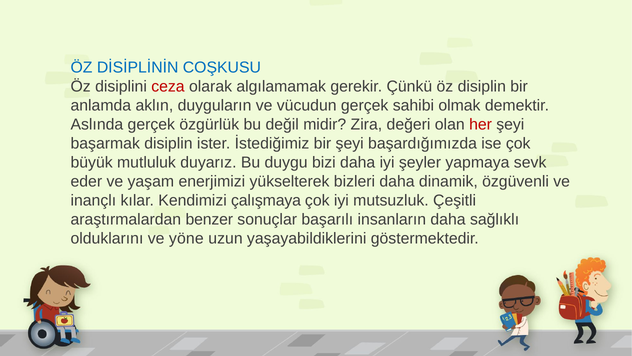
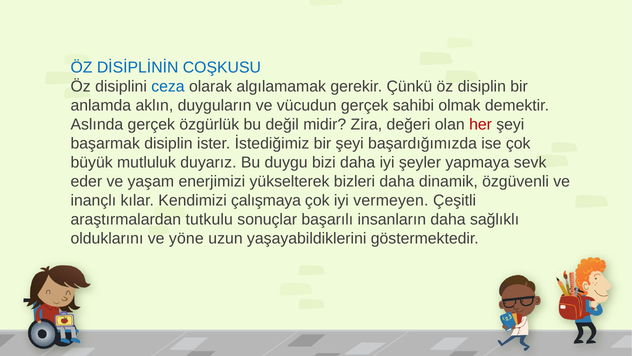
ceza colour: red -> blue
mutsuzluk: mutsuzluk -> vermeyen
benzer: benzer -> tutkulu
